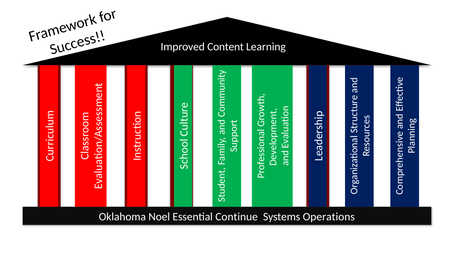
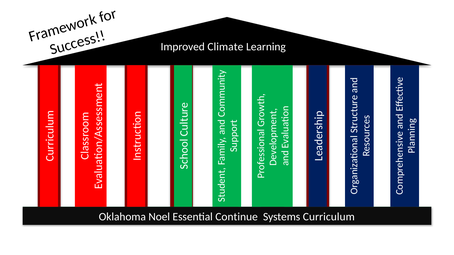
Content: Content -> Climate
Operations: Operations -> Curriculum
